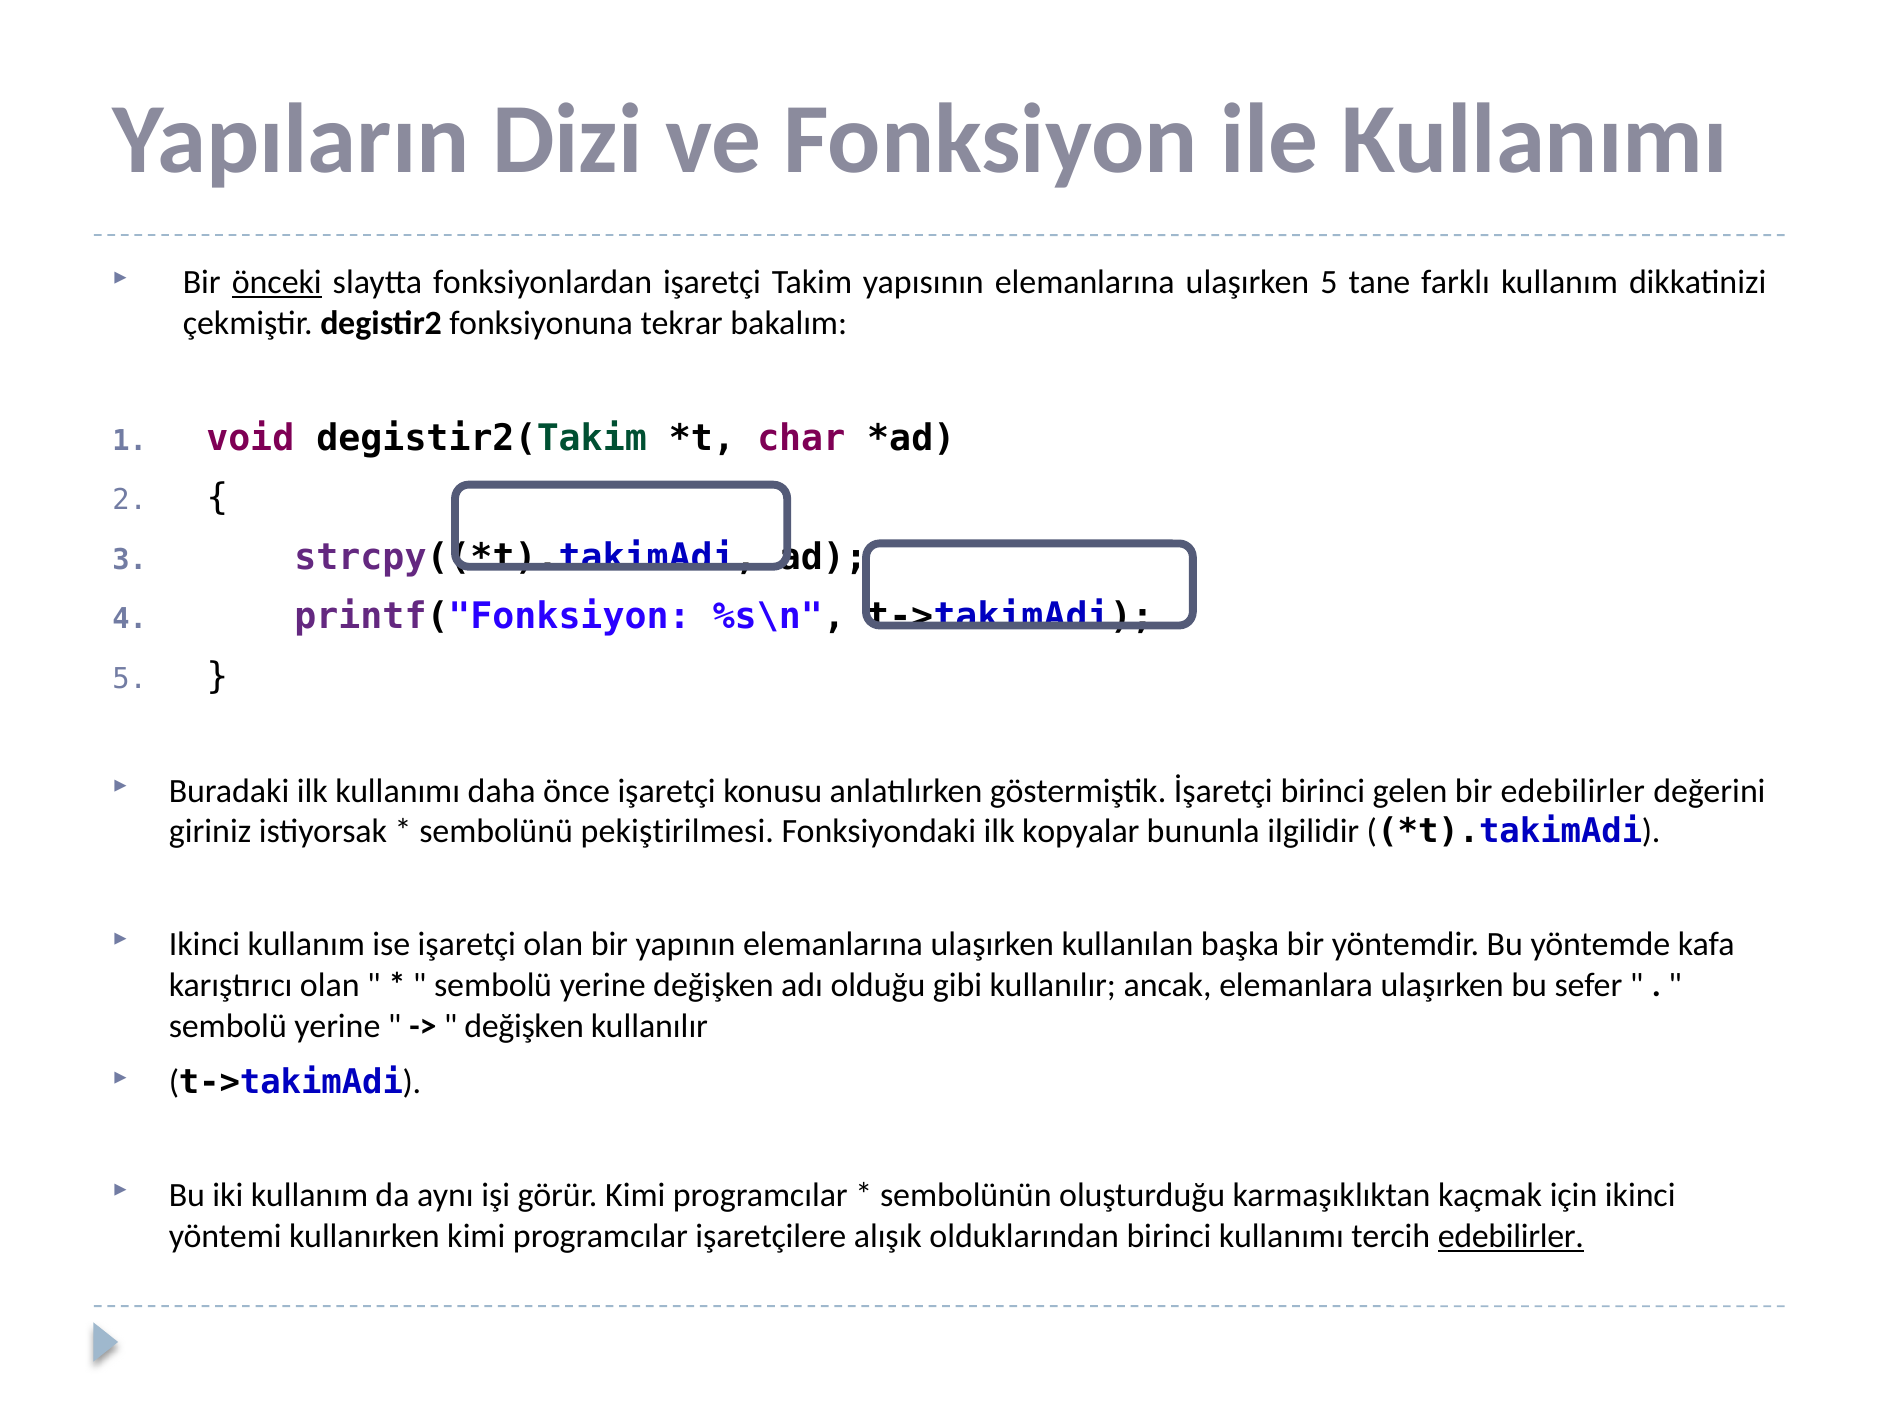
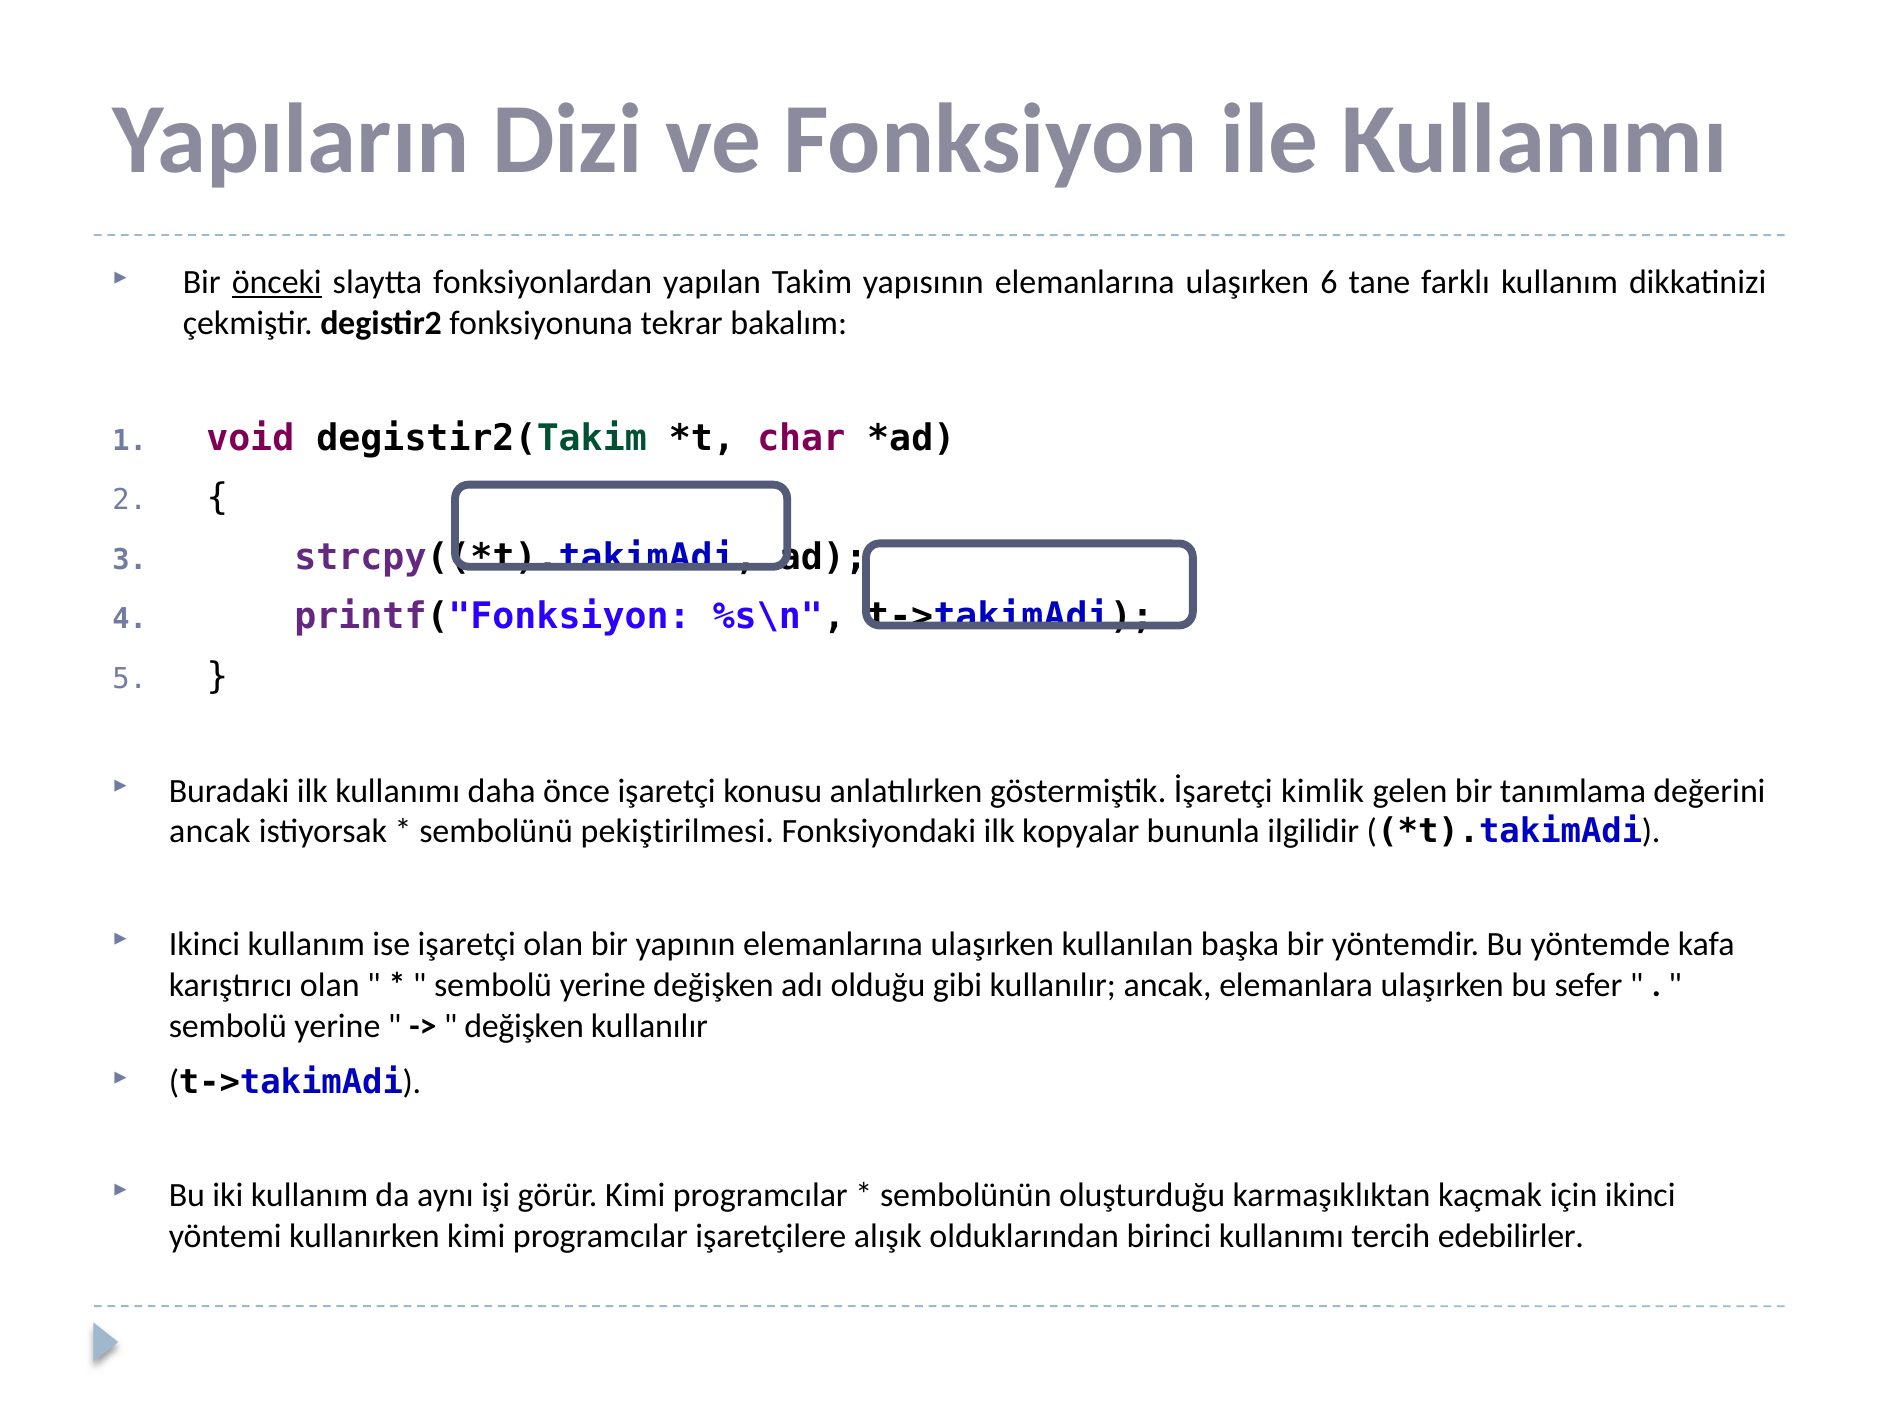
fonksiyonlardan işaretçi: işaretçi -> yapılan
ulaşırken 5: 5 -> 6
İşaretçi birinci: birinci -> kimlik
bir edebilirler: edebilirler -> tanımlama
giriniz at (210, 831): giriniz -> ancak
edebilirler at (1511, 1236) underline: present -> none
